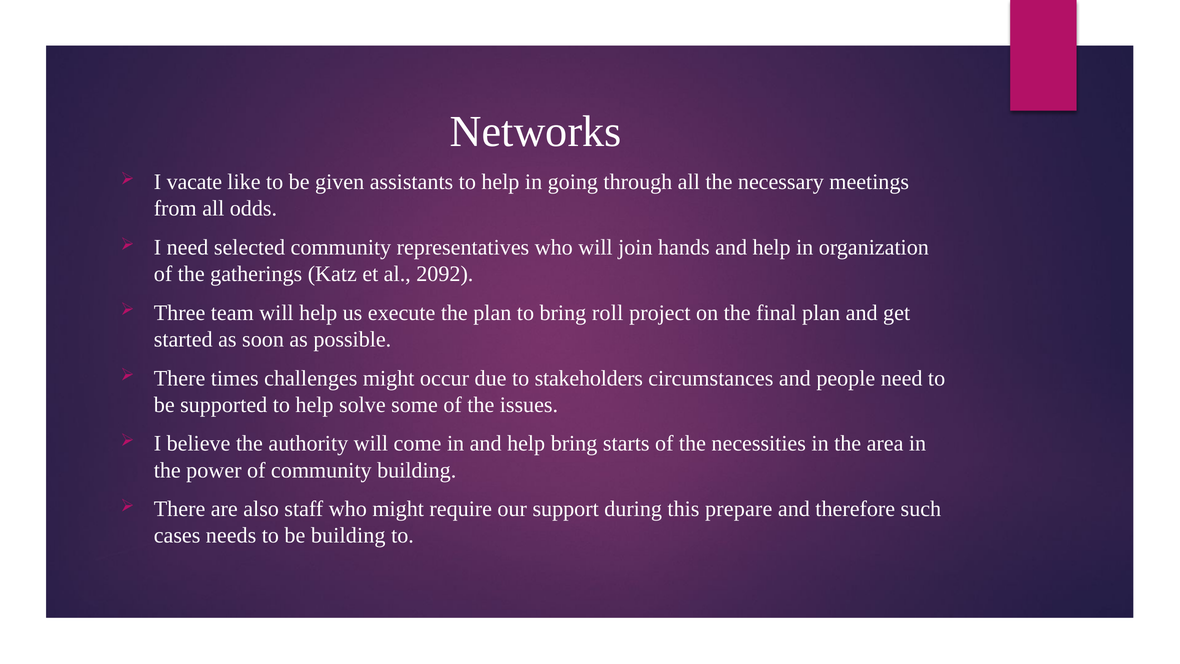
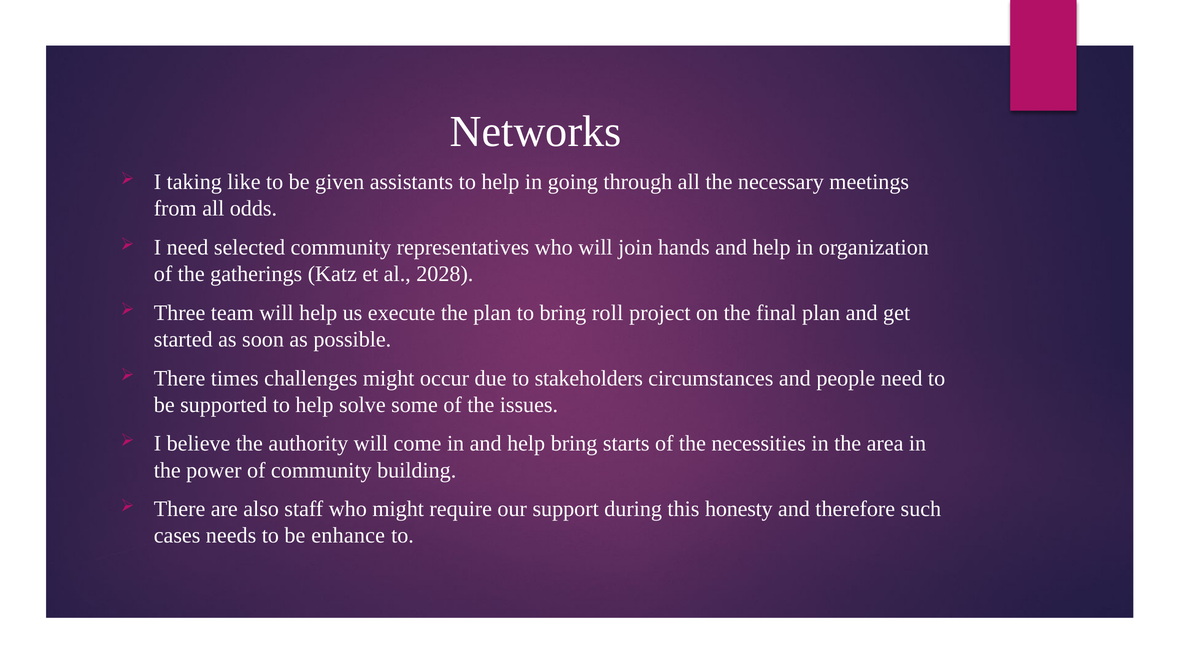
vacate: vacate -> taking
2092: 2092 -> 2028
prepare: prepare -> honesty
be building: building -> enhance
